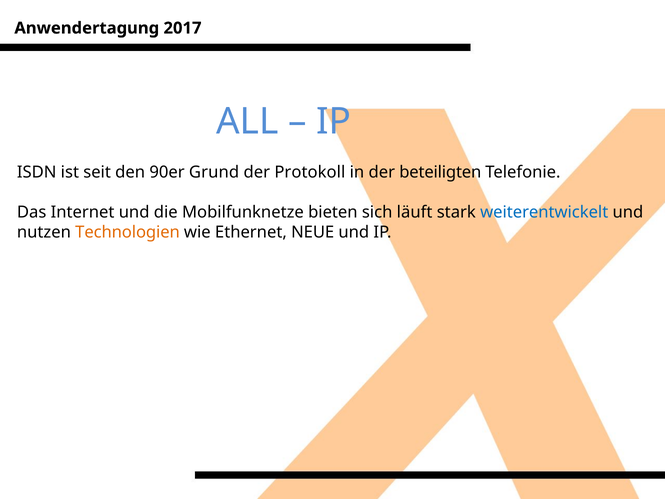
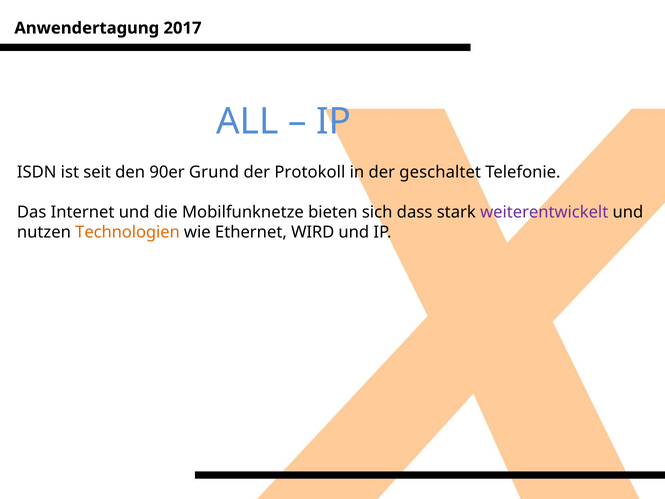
beteiligten: beteiligten -> geschaltet
läuft: läuft -> dass
weiterentwickelt colour: blue -> purple
NEUE: NEUE -> WIRD
